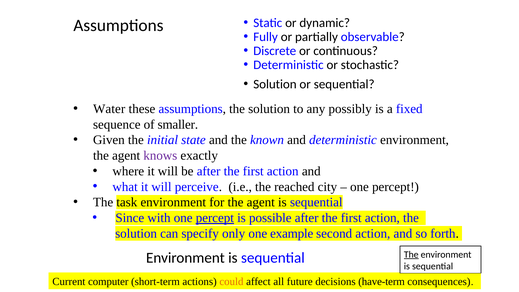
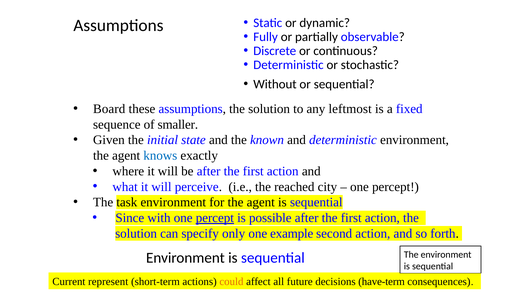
Solution at (275, 84): Solution -> Without
Water: Water -> Board
possibly: possibly -> leftmost
knows colour: purple -> blue
The at (411, 254) underline: present -> none
computer: computer -> represent
